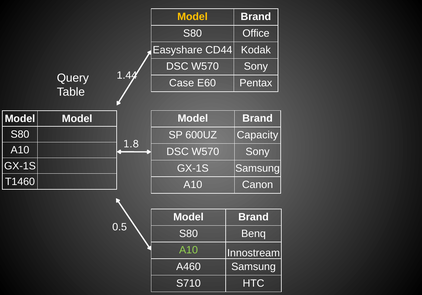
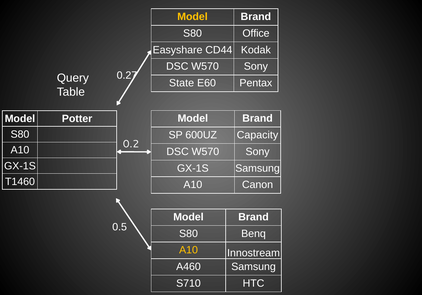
1.44: 1.44 -> 0.27
Case: Case -> State
Model Model: Model -> Potter
1.8: 1.8 -> 0.2
A10 at (189, 250) colour: light green -> yellow
